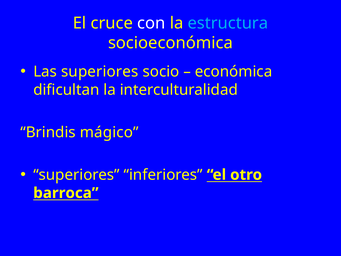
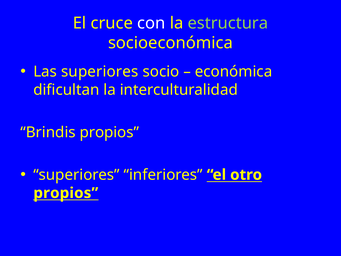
estructura colour: light blue -> light green
Brindis mágico: mágico -> propios
barroca at (66, 193): barroca -> propios
